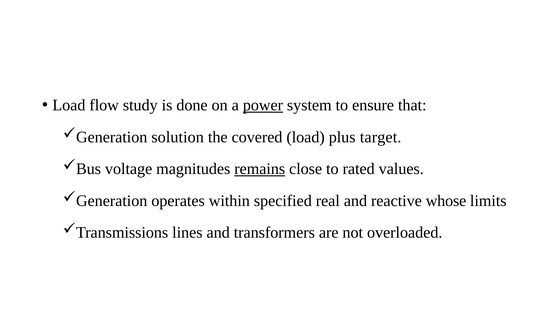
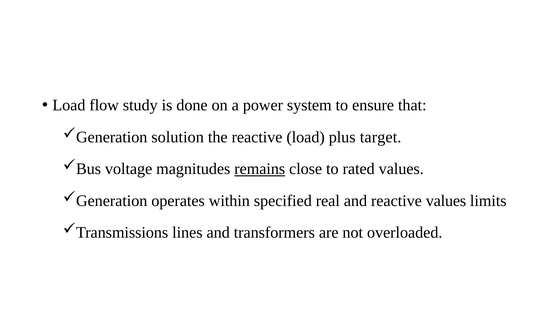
power underline: present -> none
the covered: covered -> reactive
reactive whose: whose -> values
